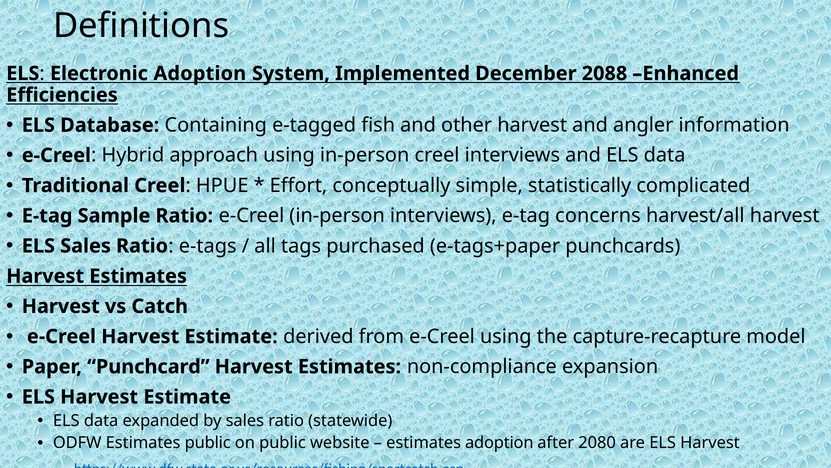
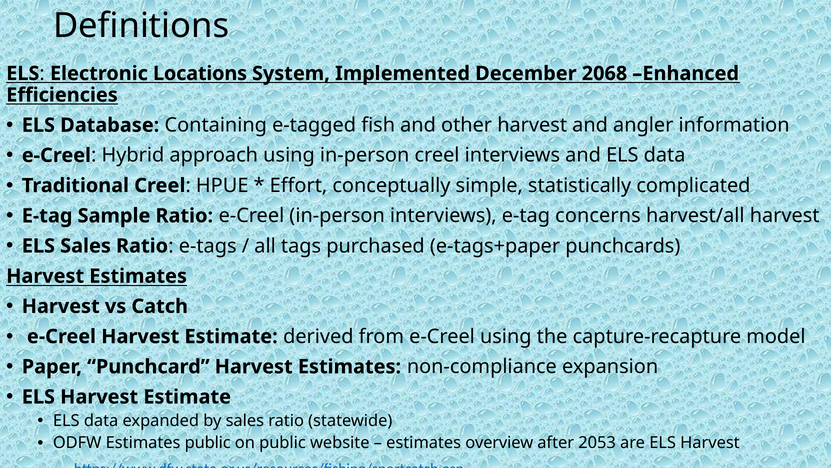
Electronic Adoption: Adoption -> Locations
2088: 2088 -> 2068
estimates adoption: adoption -> overview
2080: 2080 -> 2053
